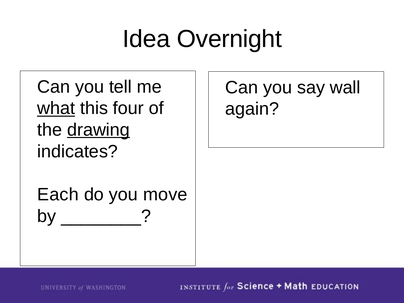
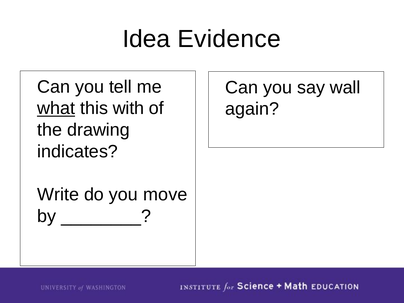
Overnight: Overnight -> Evidence
four: four -> with
drawing underline: present -> none
Each: Each -> Write
